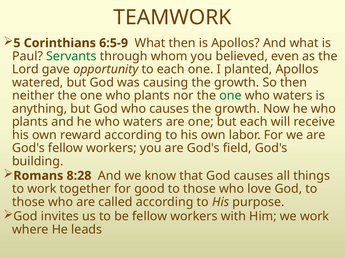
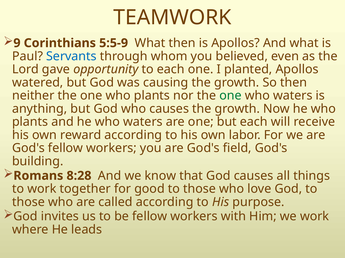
5: 5 -> 9
6:5-9: 6:5-9 -> 5:5-9
Servants colour: green -> blue
